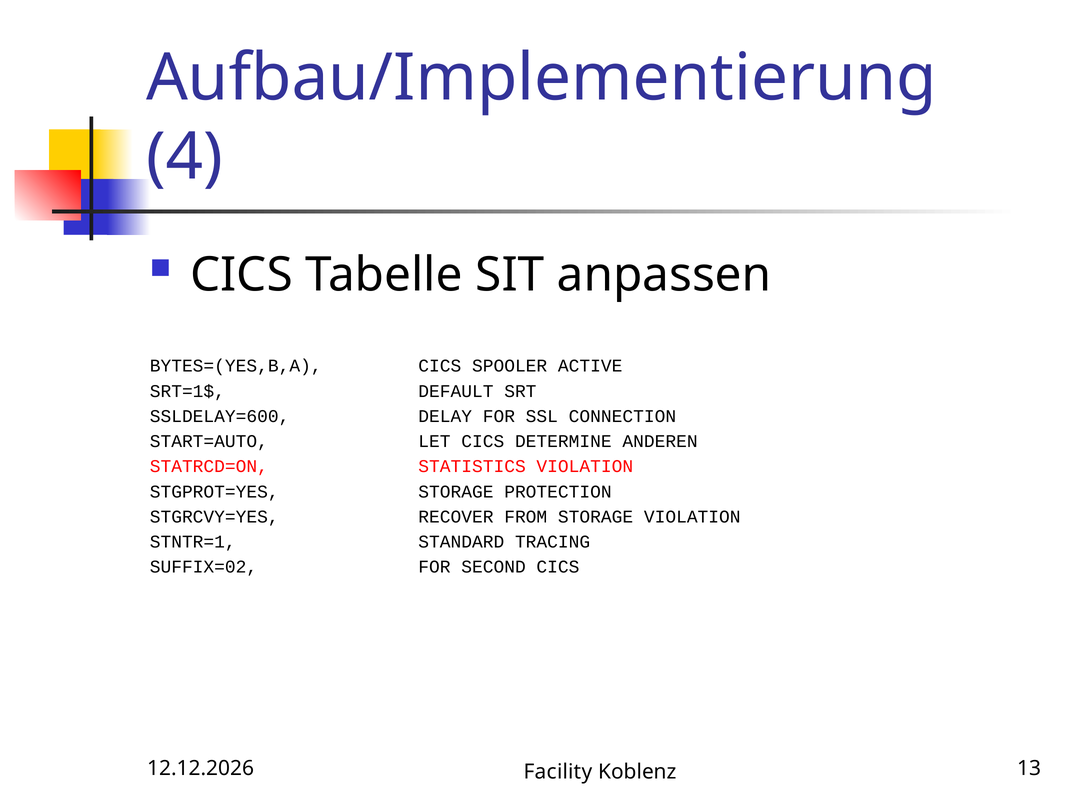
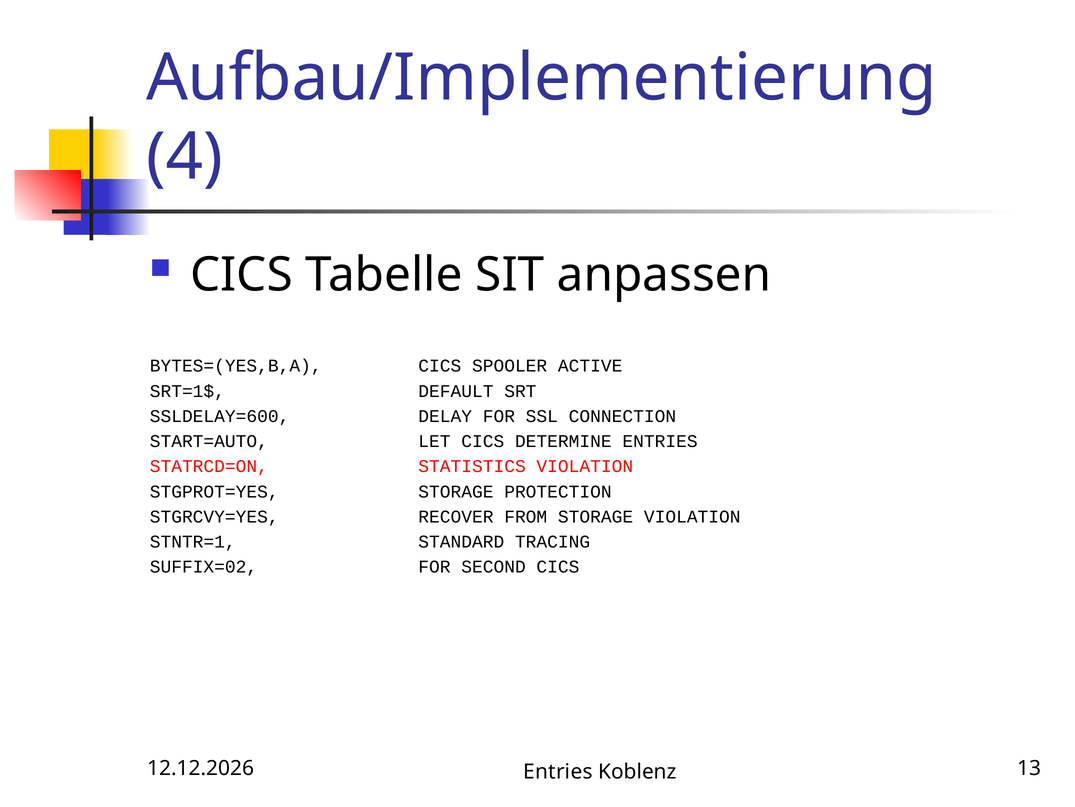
DETERMINE ANDEREN: ANDEREN -> ENTRIES
Facility at (558, 771): Facility -> Entries
